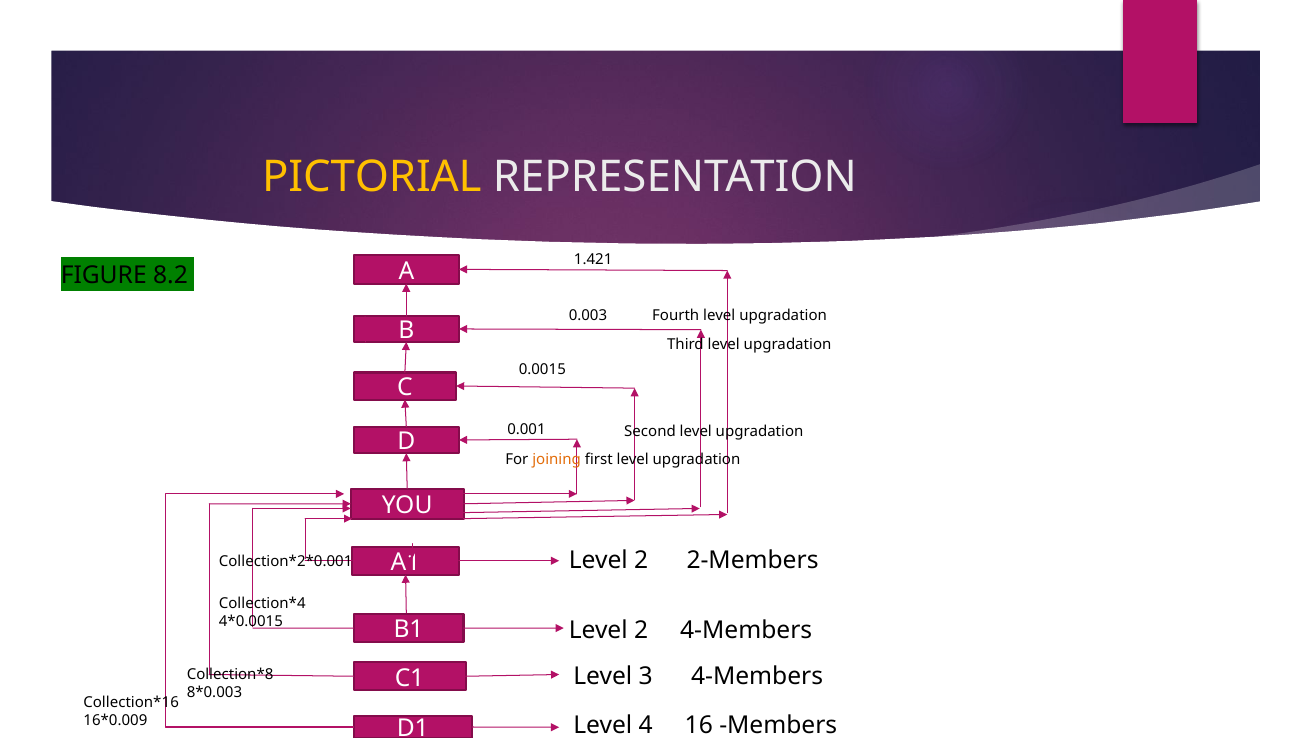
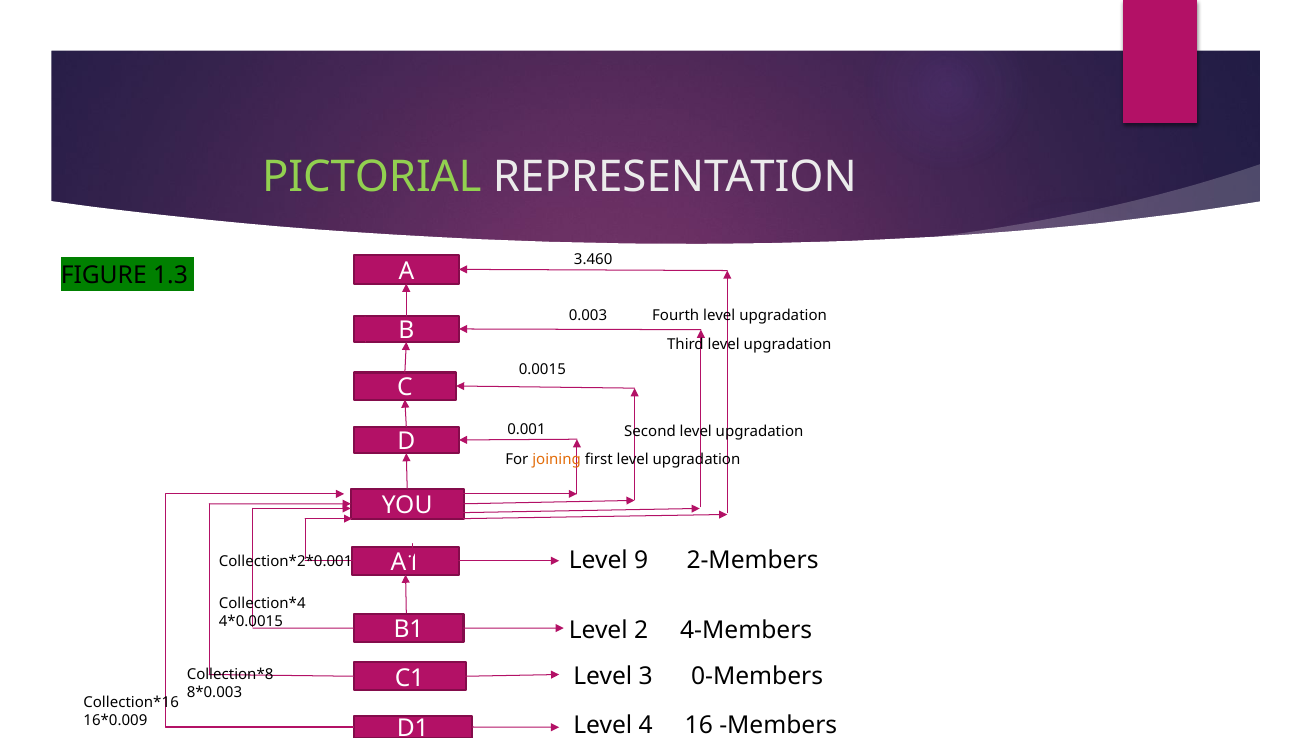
PICTORIAL colour: yellow -> light green
1.421: 1.421 -> 3.460
8.2: 8.2 -> 1.3
2 at (641, 560): 2 -> 9
3 4-Members: 4-Members -> 0-Members
